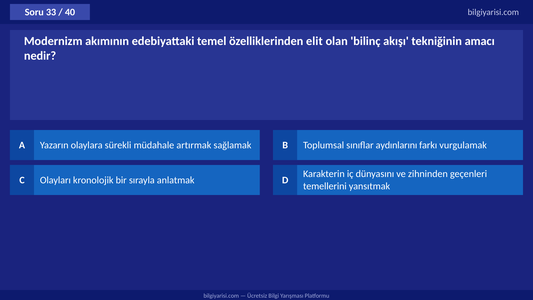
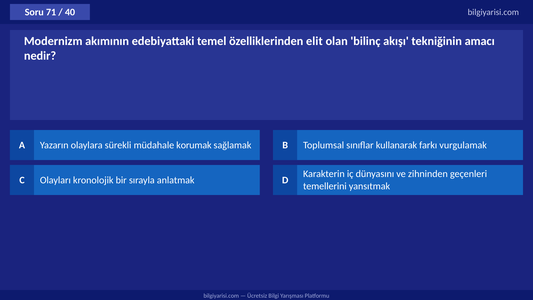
33: 33 -> 71
artırmak: artırmak -> korumak
aydınlarını: aydınlarını -> kullanarak
